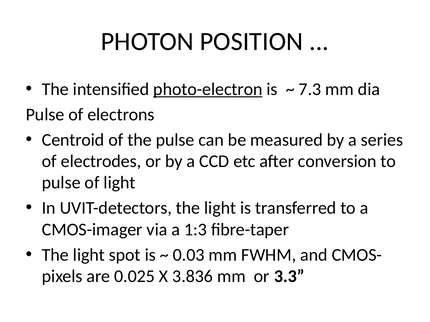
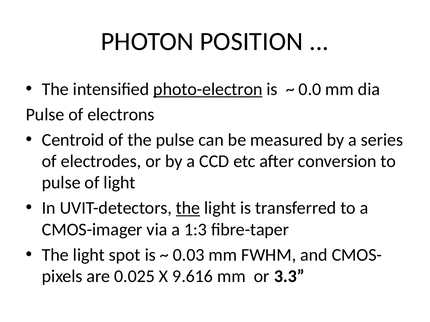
7.3: 7.3 -> 0.0
the at (188, 208) underline: none -> present
3.836: 3.836 -> 9.616
